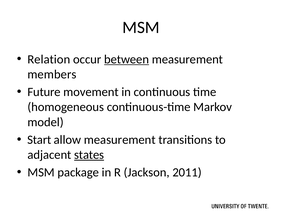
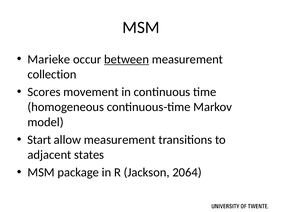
Relation: Relation -> Marieke
members: members -> collection
Future: Future -> Scores
states underline: present -> none
2011: 2011 -> 2064
